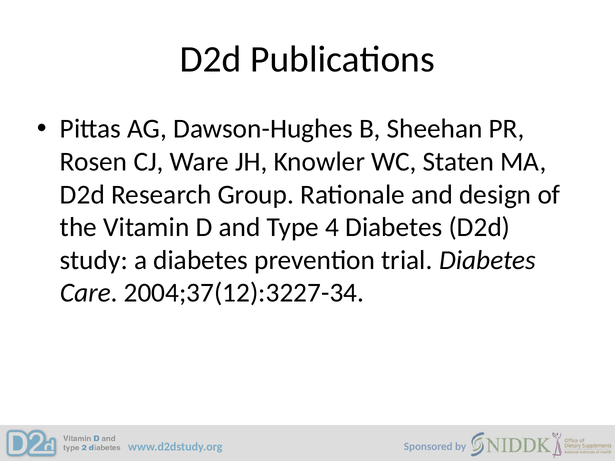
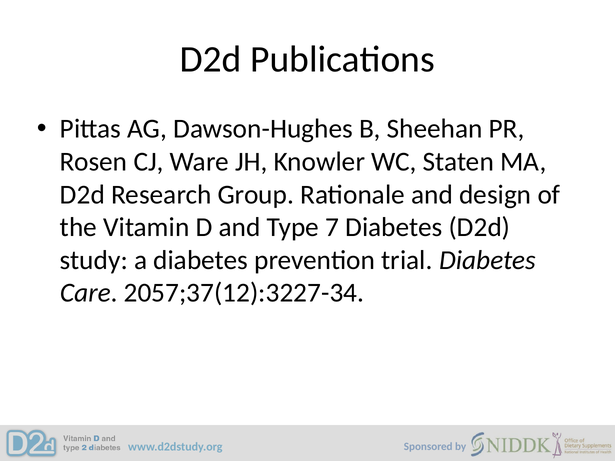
4: 4 -> 7
2004;37(12):3227-34: 2004;37(12):3227-34 -> 2057;37(12):3227-34
